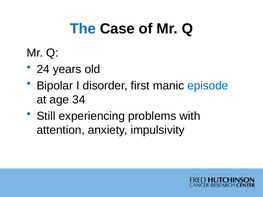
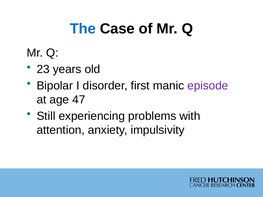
24: 24 -> 23
episode colour: blue -> purple
34: 34 -> 47
